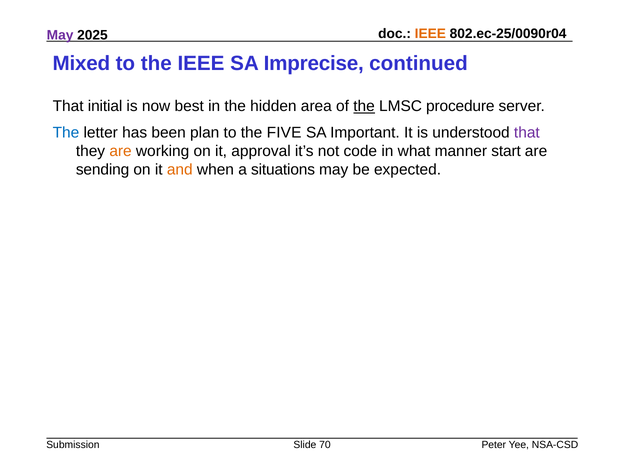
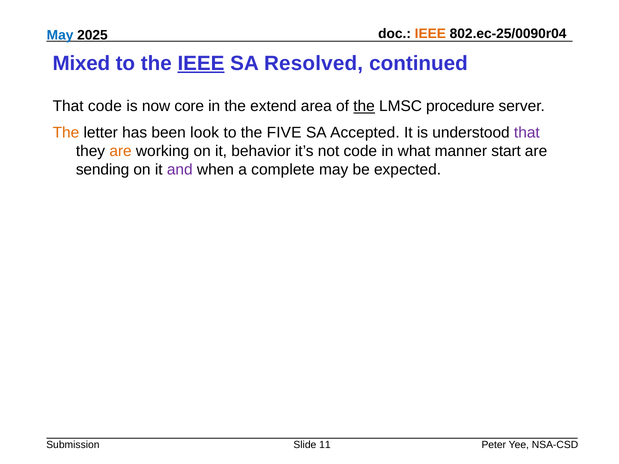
May at (60, 35) colour: purple -> blue
IEEE at (201, 63) underline: none -> present
Imprecise: Imprecise -> Resolved
That initial: initial -> code
best: best -> core
hidden: hidden -> extend
The at (66, 133) colour: blue -> orange
plan: plan -> look
Important: Important -> Accepted
approval: approval -> behavior
and colour: orange -> purple
situations: situations -> complete
70: 70 -> 11
